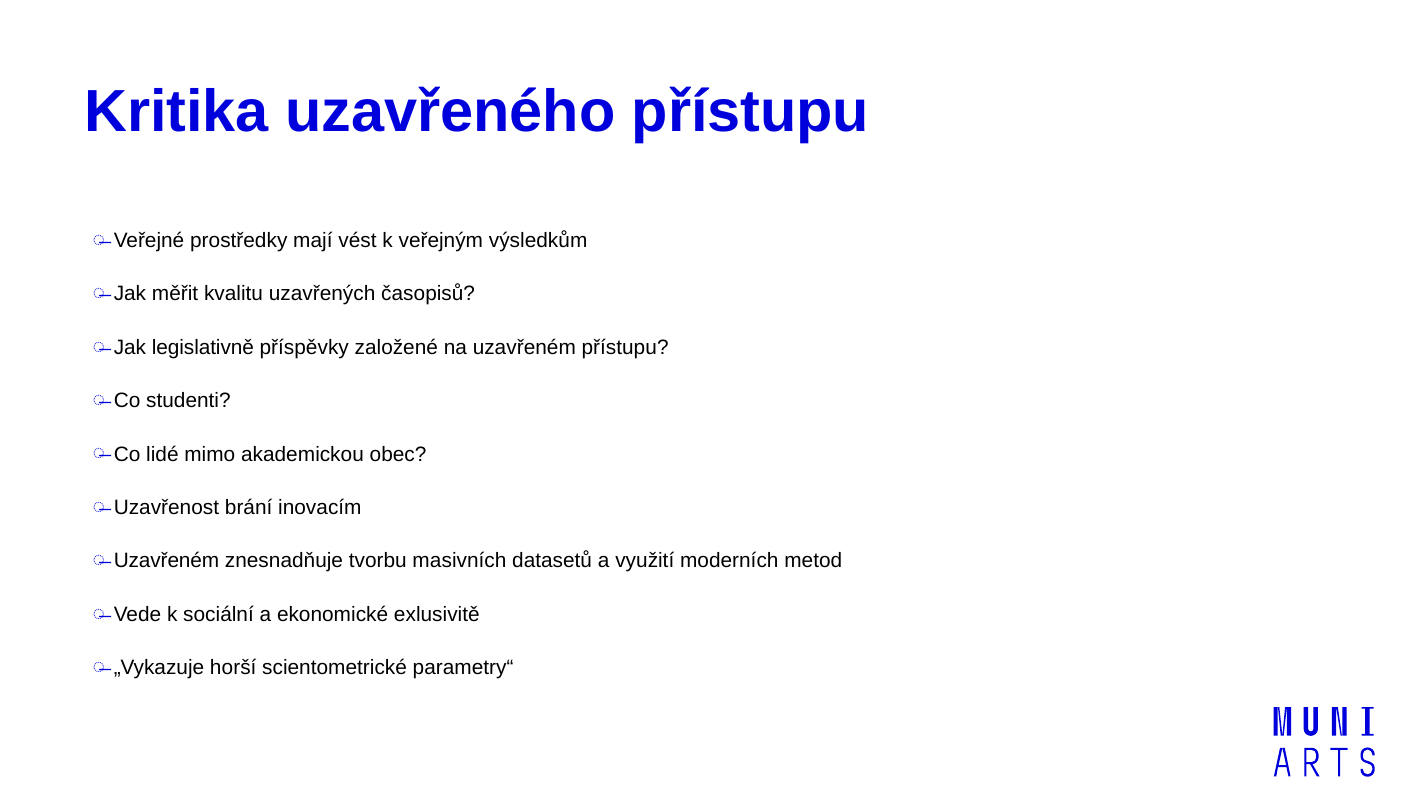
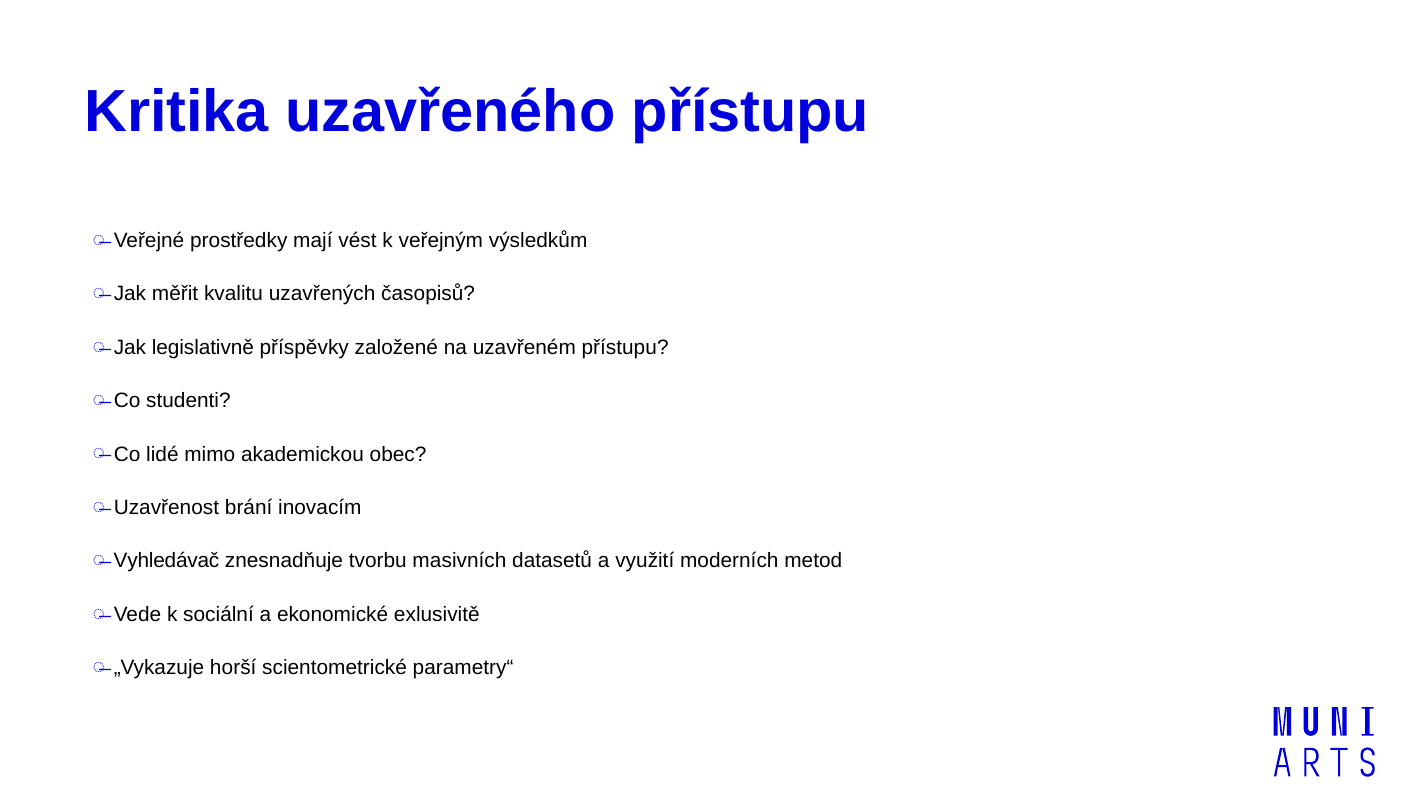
Uzavřeném at (167, 562): Uzavřeném -> Vyhledávač
